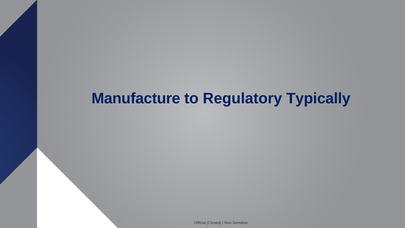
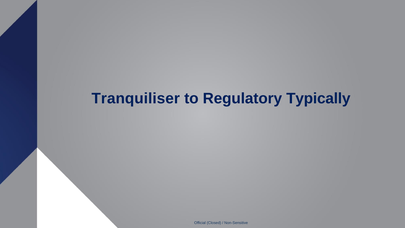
Manufacture: Manufacture -> Tranquiliser
